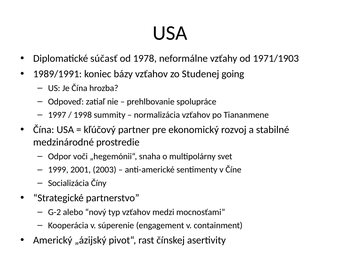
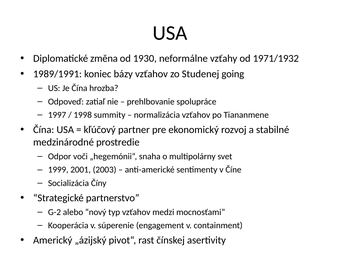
súčasť: súčasť -> změna
1978: 1978 -> 1930
1971/1903: 1971/1903 -> 1971/1932
